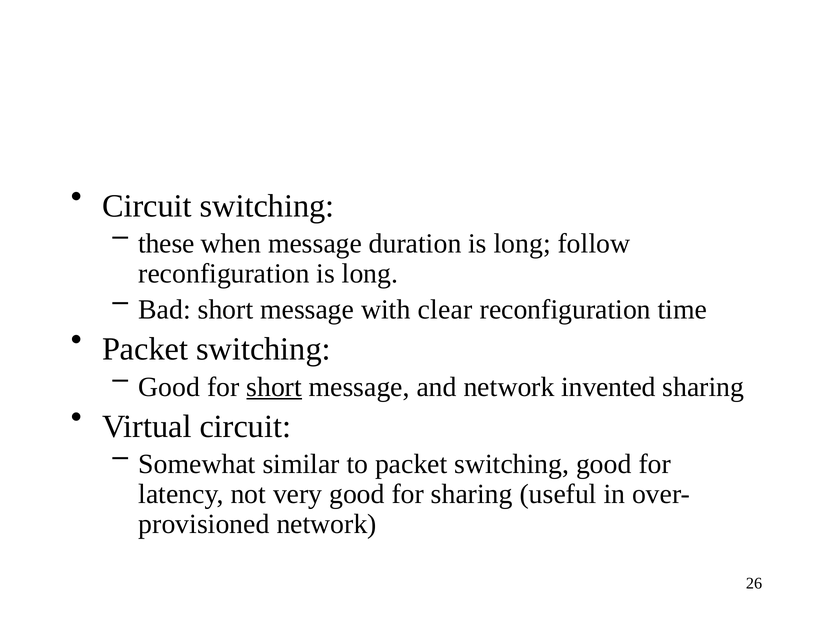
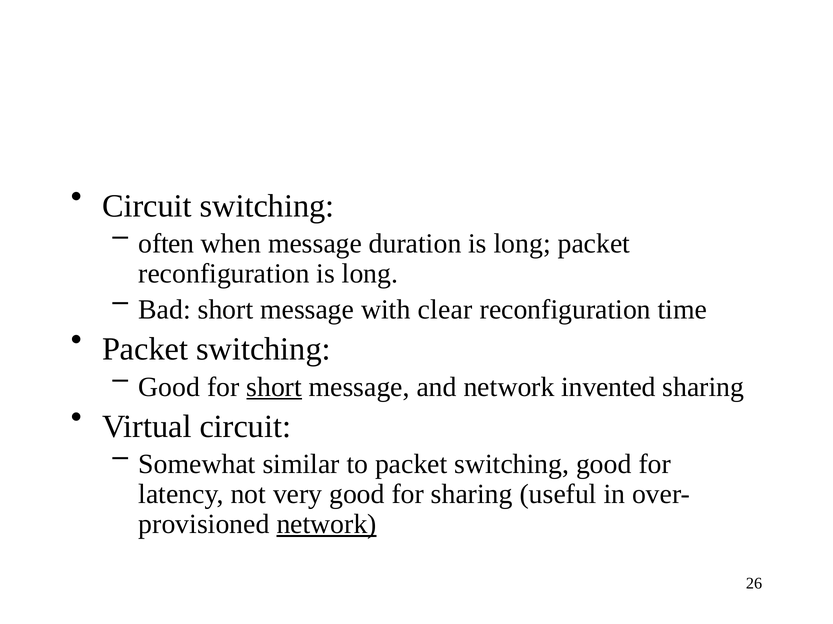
these: these -> often
long follow: follow -> packet
network at (327, 525) underline: none -> present
